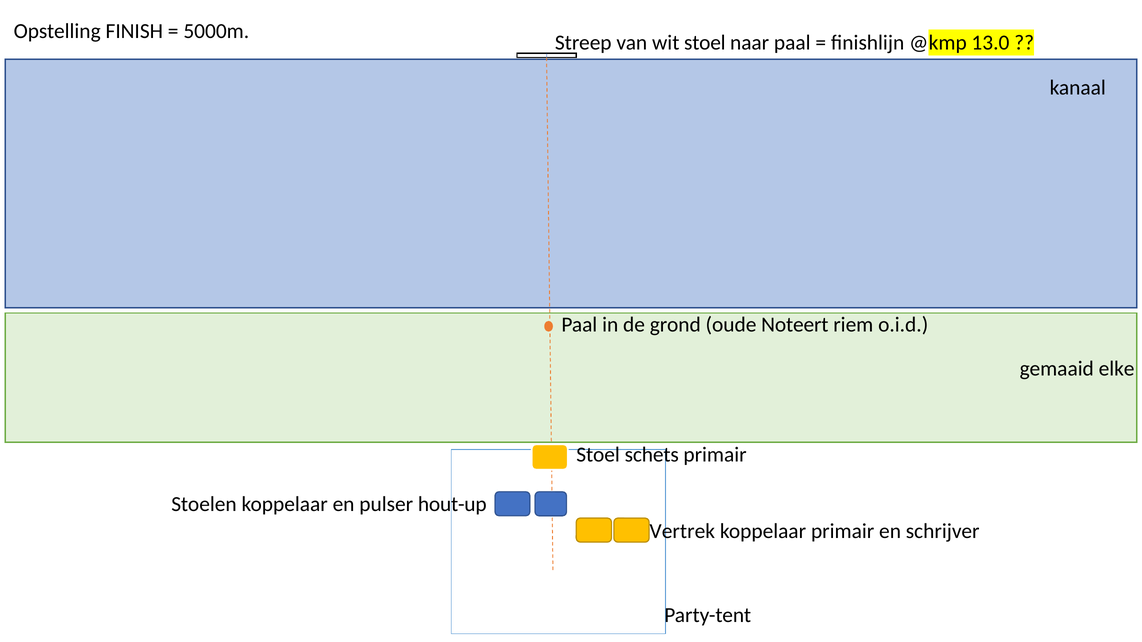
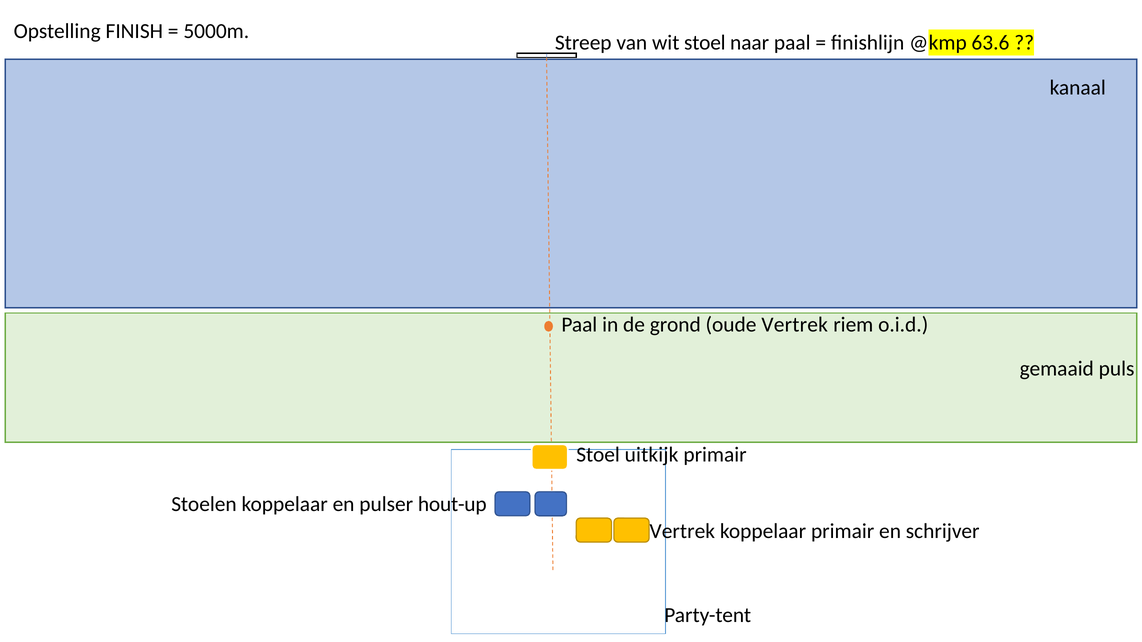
13.0: 13.0 -> 63.6
oude Noteert: Noteert -> Vertrek
elke: elke -> puls
schets: schets -> uitkijk
